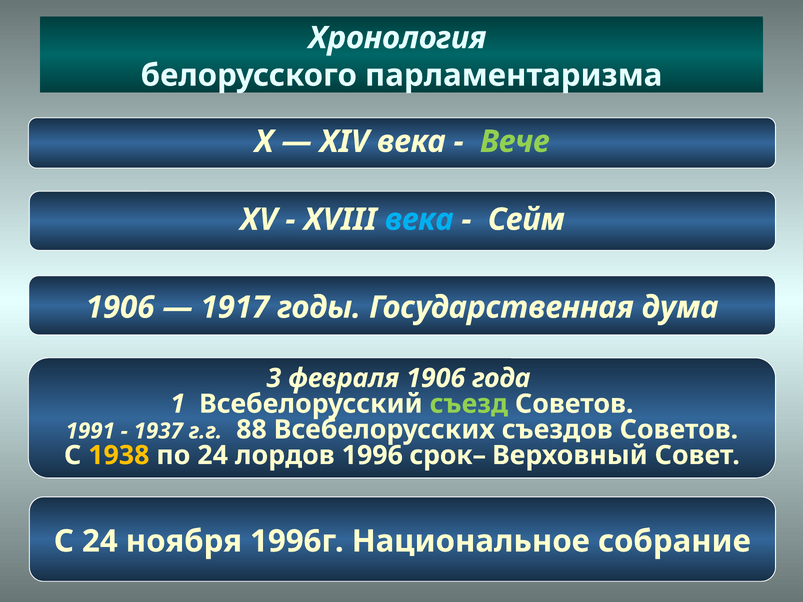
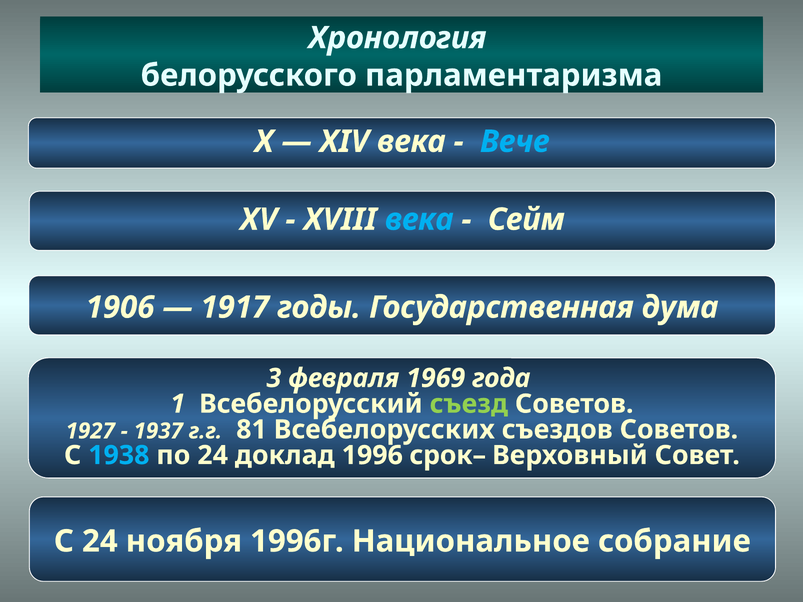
Вече colour: light green -> light blue
февраля 1906: 1906 -> 1969
1991: 1991 -> 1927
88: 88 -> 81
1938 colour: yellow -> light blue
лордов: лордов -> доклад
